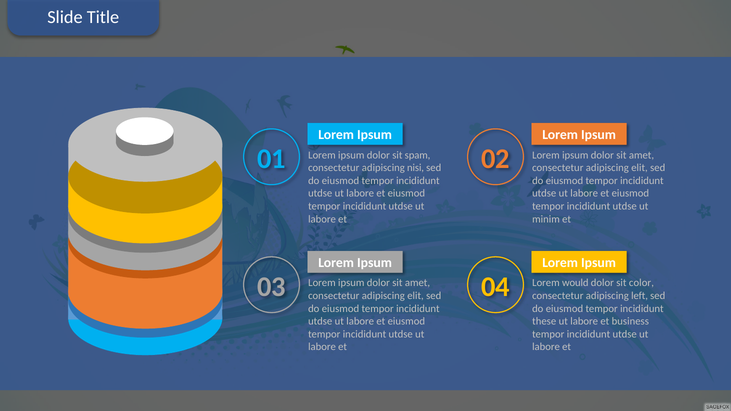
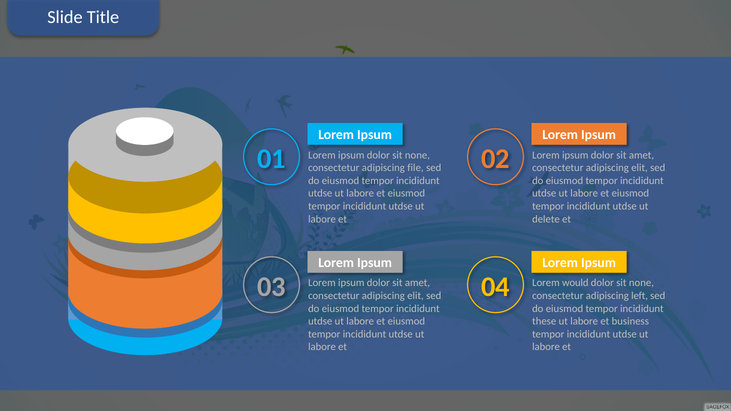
ipsum dolor sit spam: spam -> none
nisi: nisi -> file
minim: minim -> delete
color at (641, 283): color -> none
